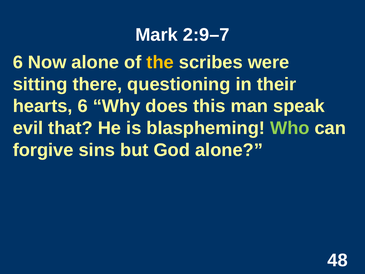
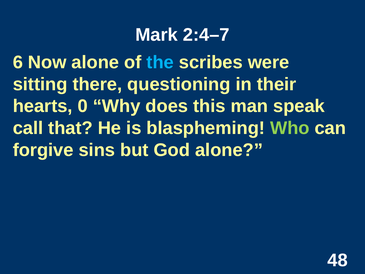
2:9–7: 2:9–7 -> 2:4–7
the colour: yellow -> light blue
hearts 6: 6 -> 0
evil: evil -> call
